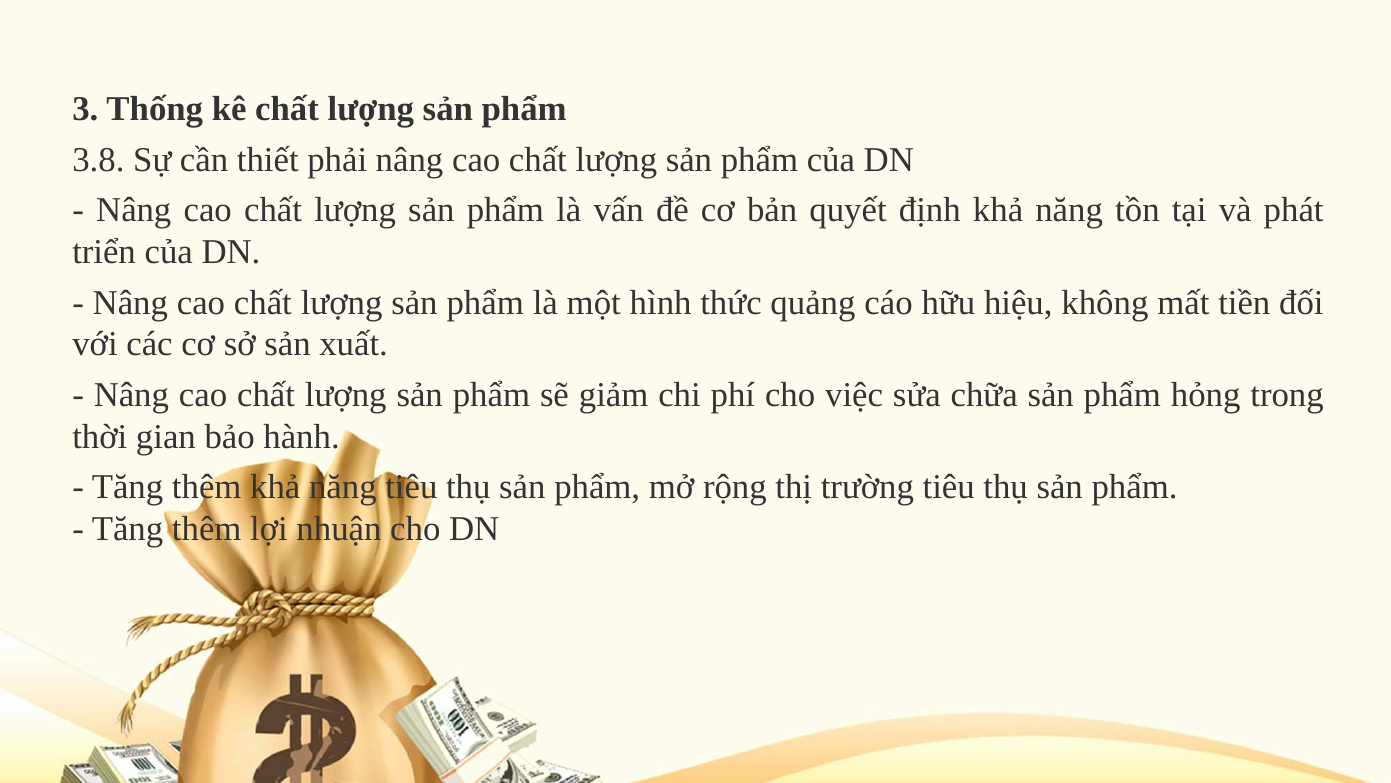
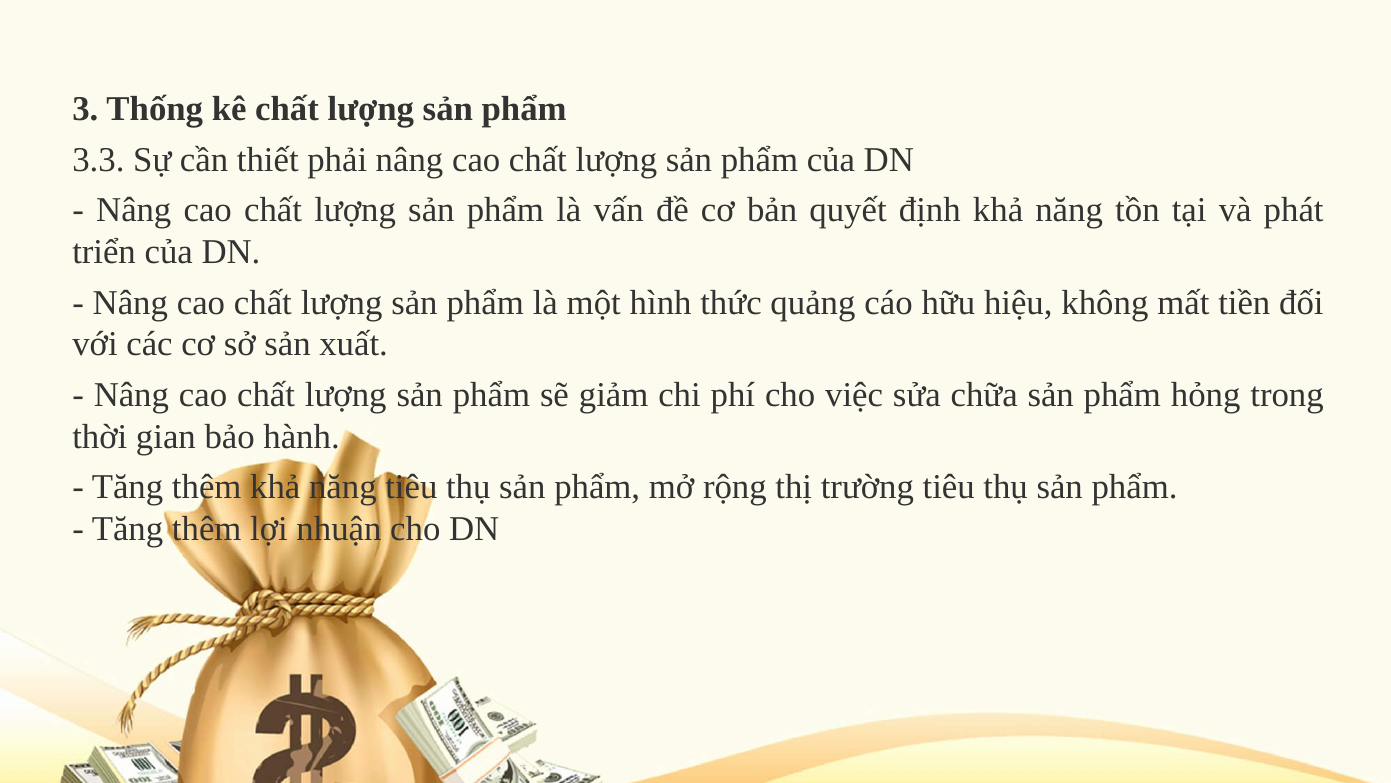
3.8: 3.8 -> 3.3
